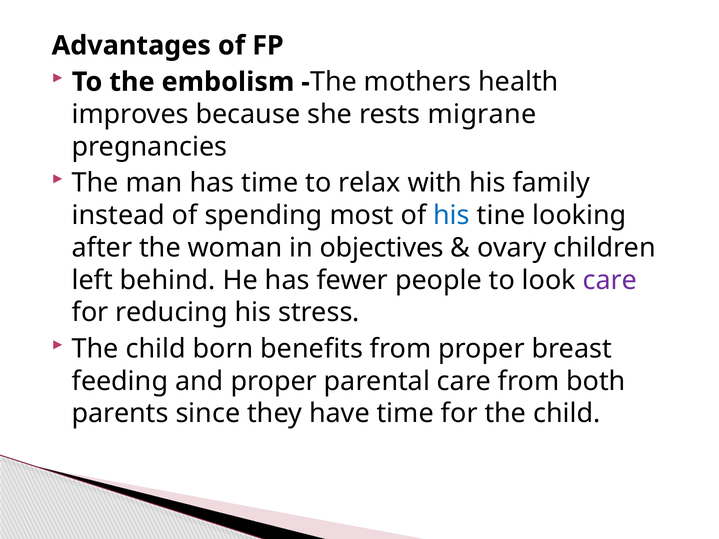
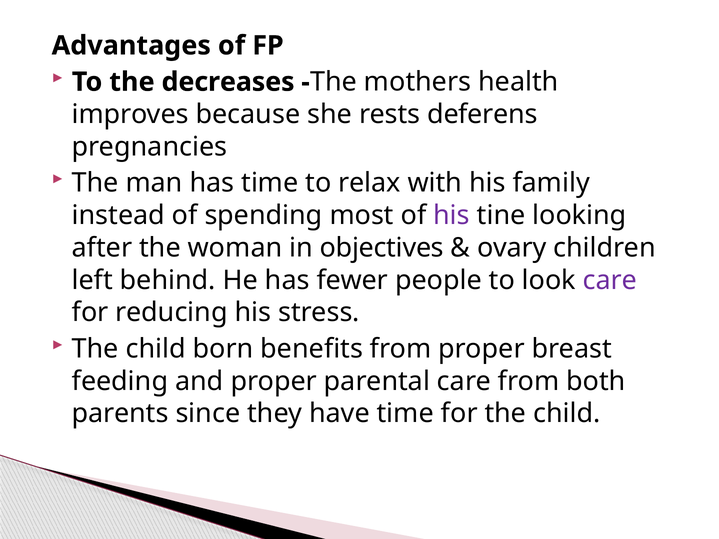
embolism: embolism -> decreases
migrane: migrane -> deferens
his at (452, 215) colour: blue -> purple
